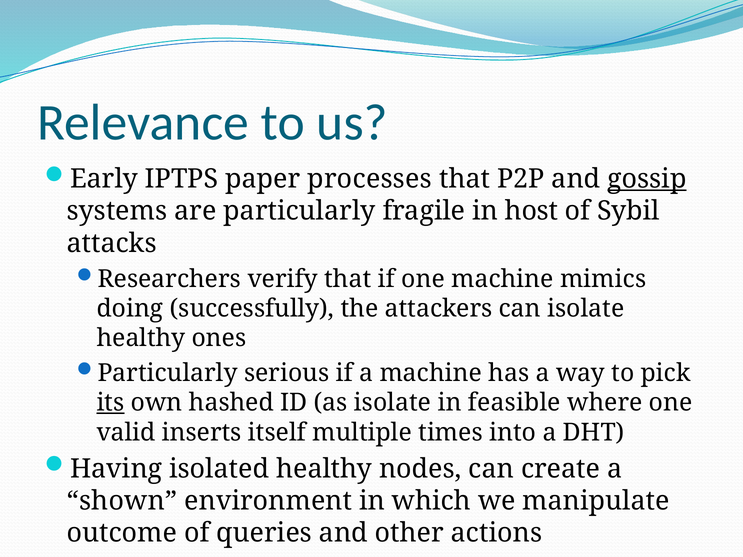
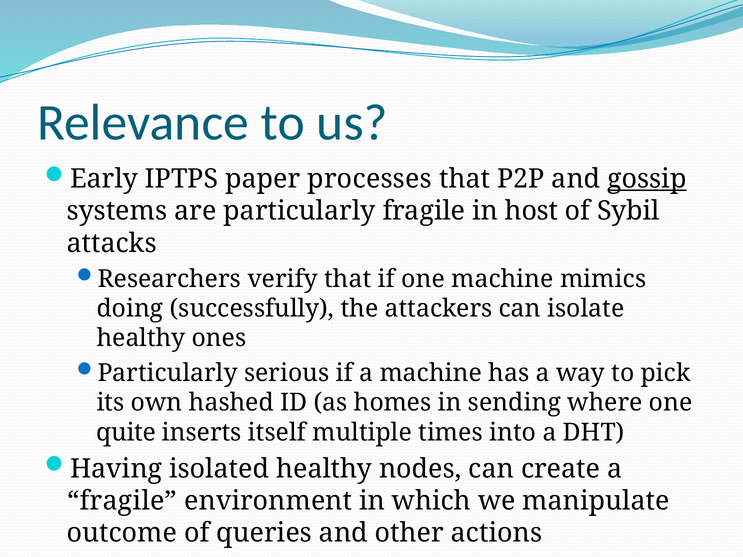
its underline: present -> none
as isolate: isolate -> homes
feasible: feasible -> sending
valid: valid -> quite
shown at (122, 501): shown -> fragile
